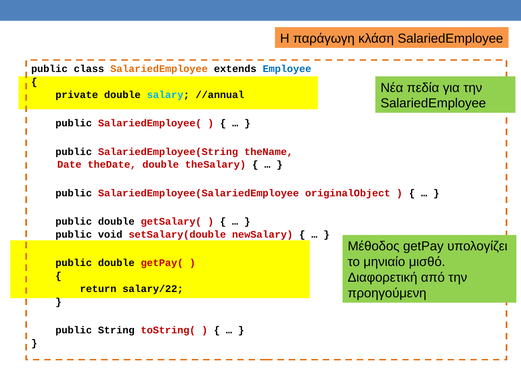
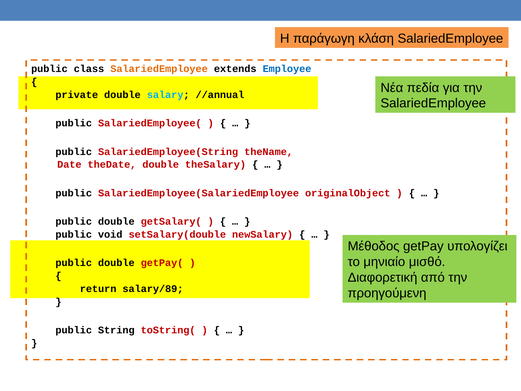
salary/22: salary/22 -> salary/89
